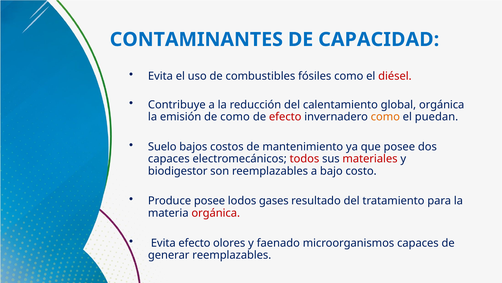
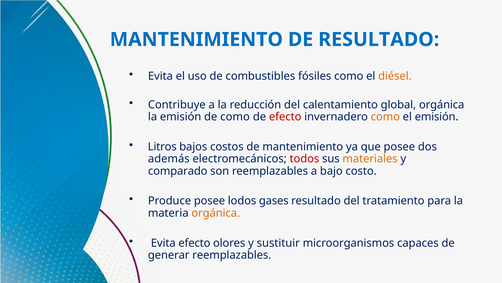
CONTAMINANTES at (196, 39): CONTAMINANTES -> MANTENIMIENTO
DE CAPACIDAD: CAPACIDAD -> RESULTADO
diésel colour: red -> orange
el puedan: puedan -> emisión
Suelo: Suelo -> Litros
capaces at (169, 159): capaces -> además
materiales colour: red -> orange
biodigestor: biodigestor -> comparado
orgánica at (216, 213) colour: red -> orange
faenado: faenado -> sustituir
